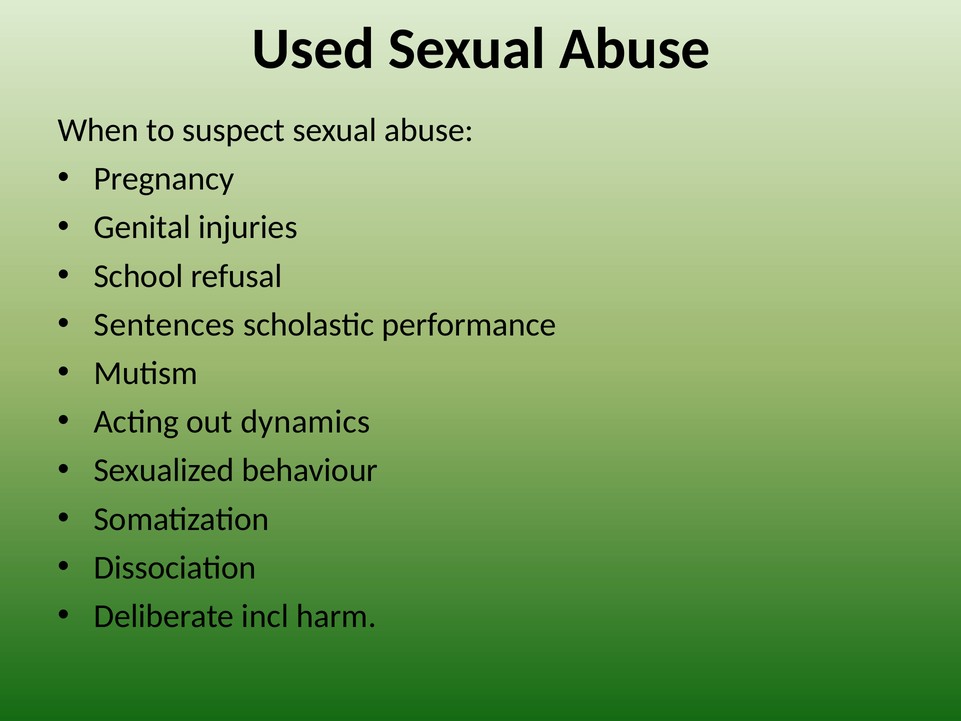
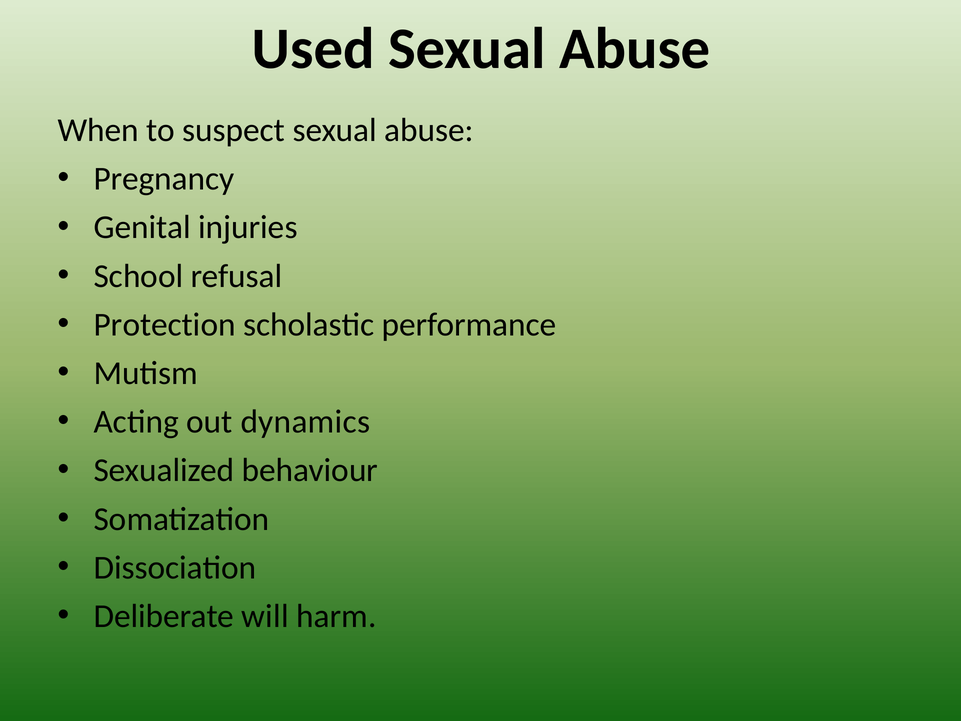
Sentences: Sentences -> Protection
incl: incl -> will
